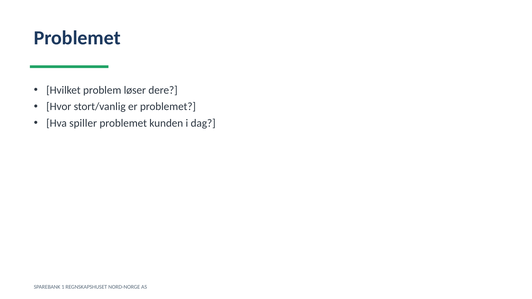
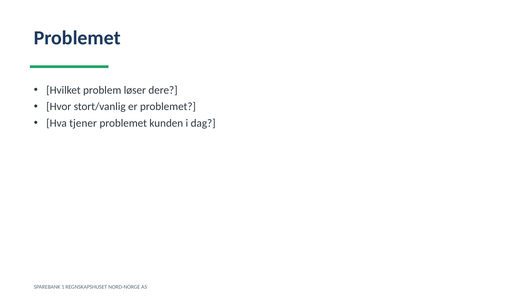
spiller: spiller -> tjener
